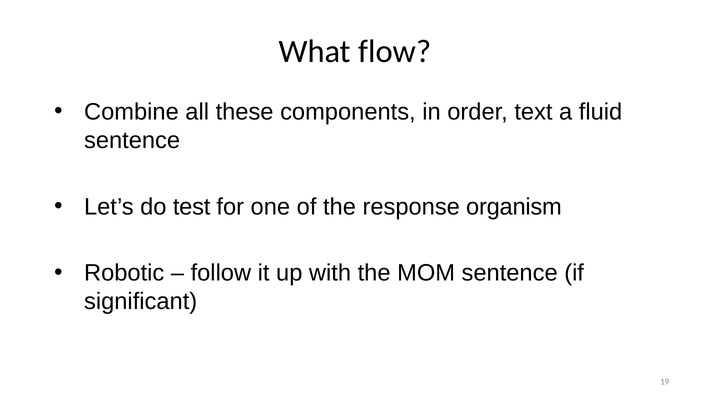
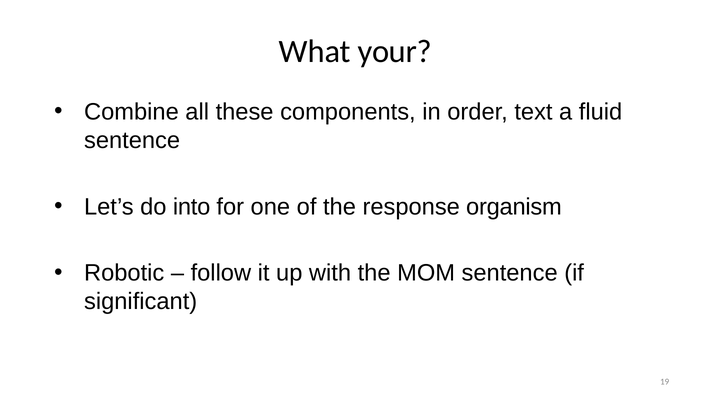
flow: flow -> your
test: test -> into
